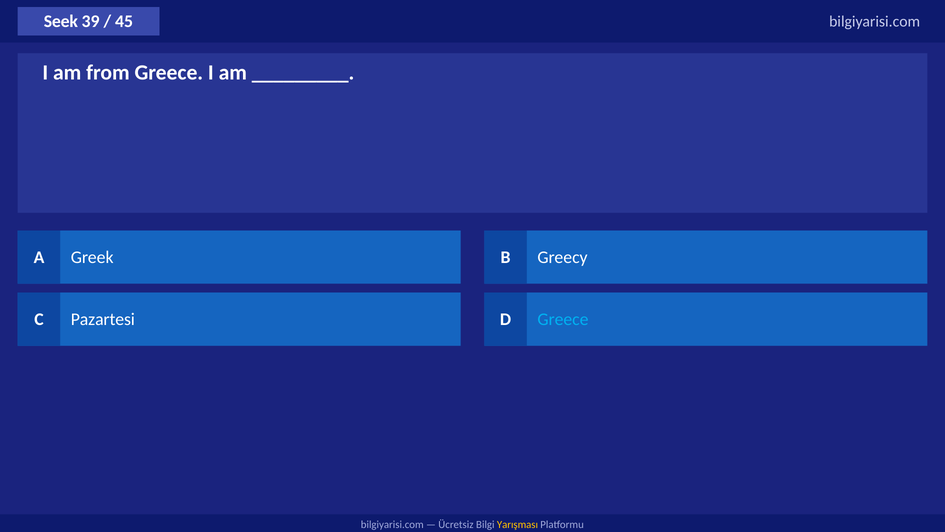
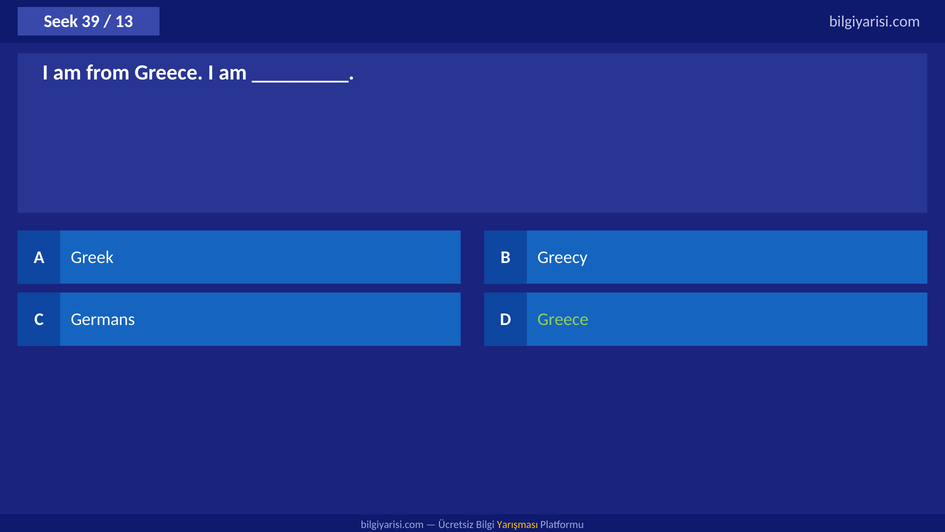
45: 45 -> 13
Pazartesi: Pazartesi -> Germans
Greece at (563, 319) colour: light blue -> light green
